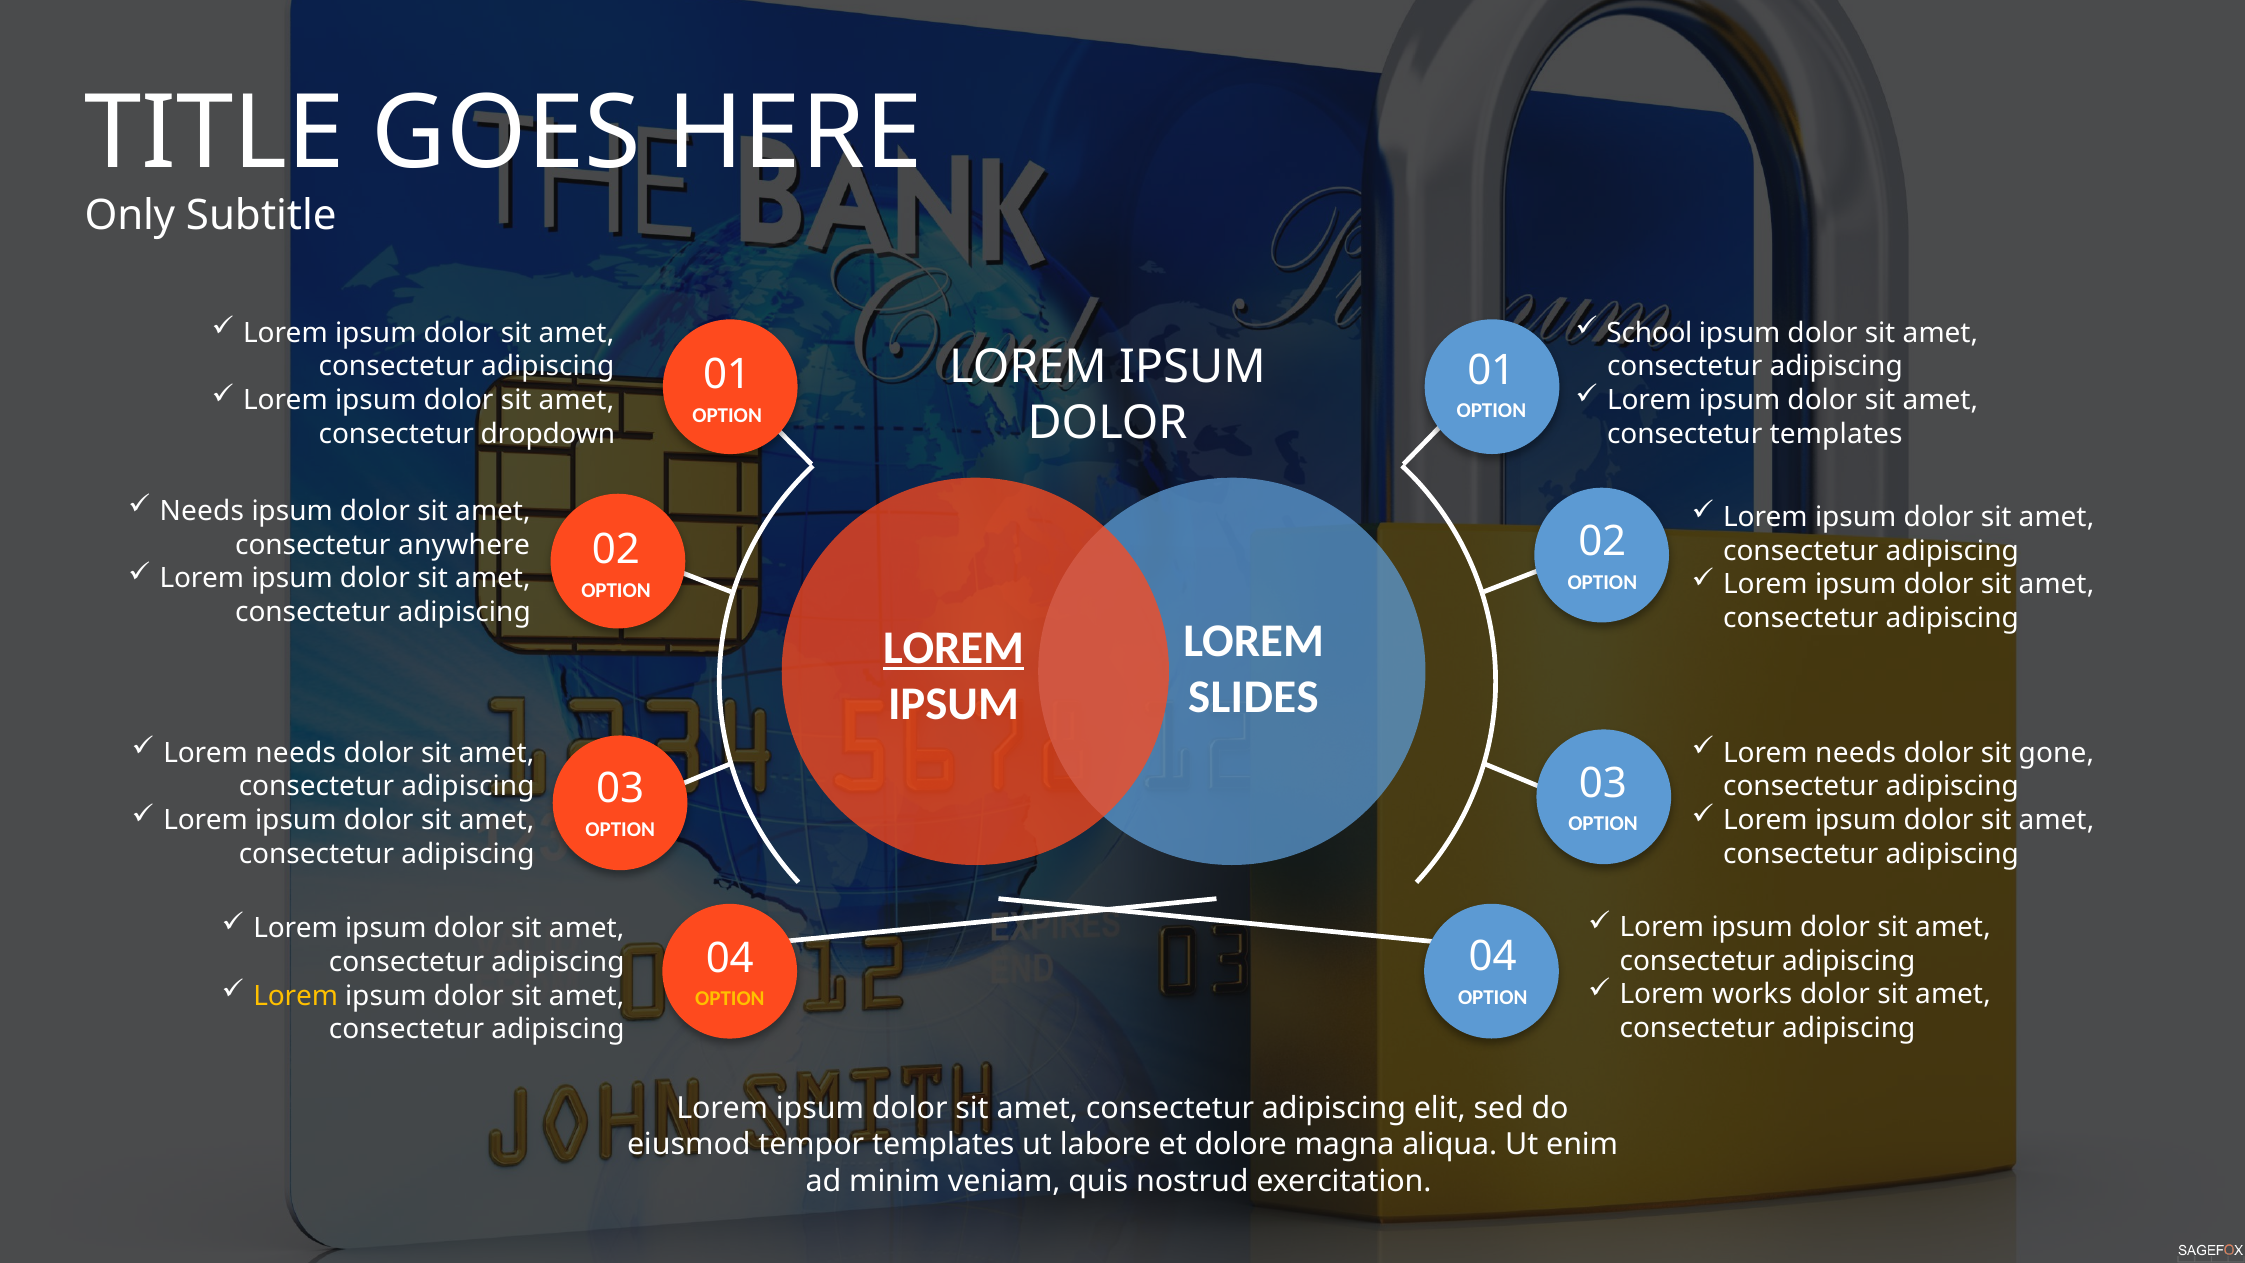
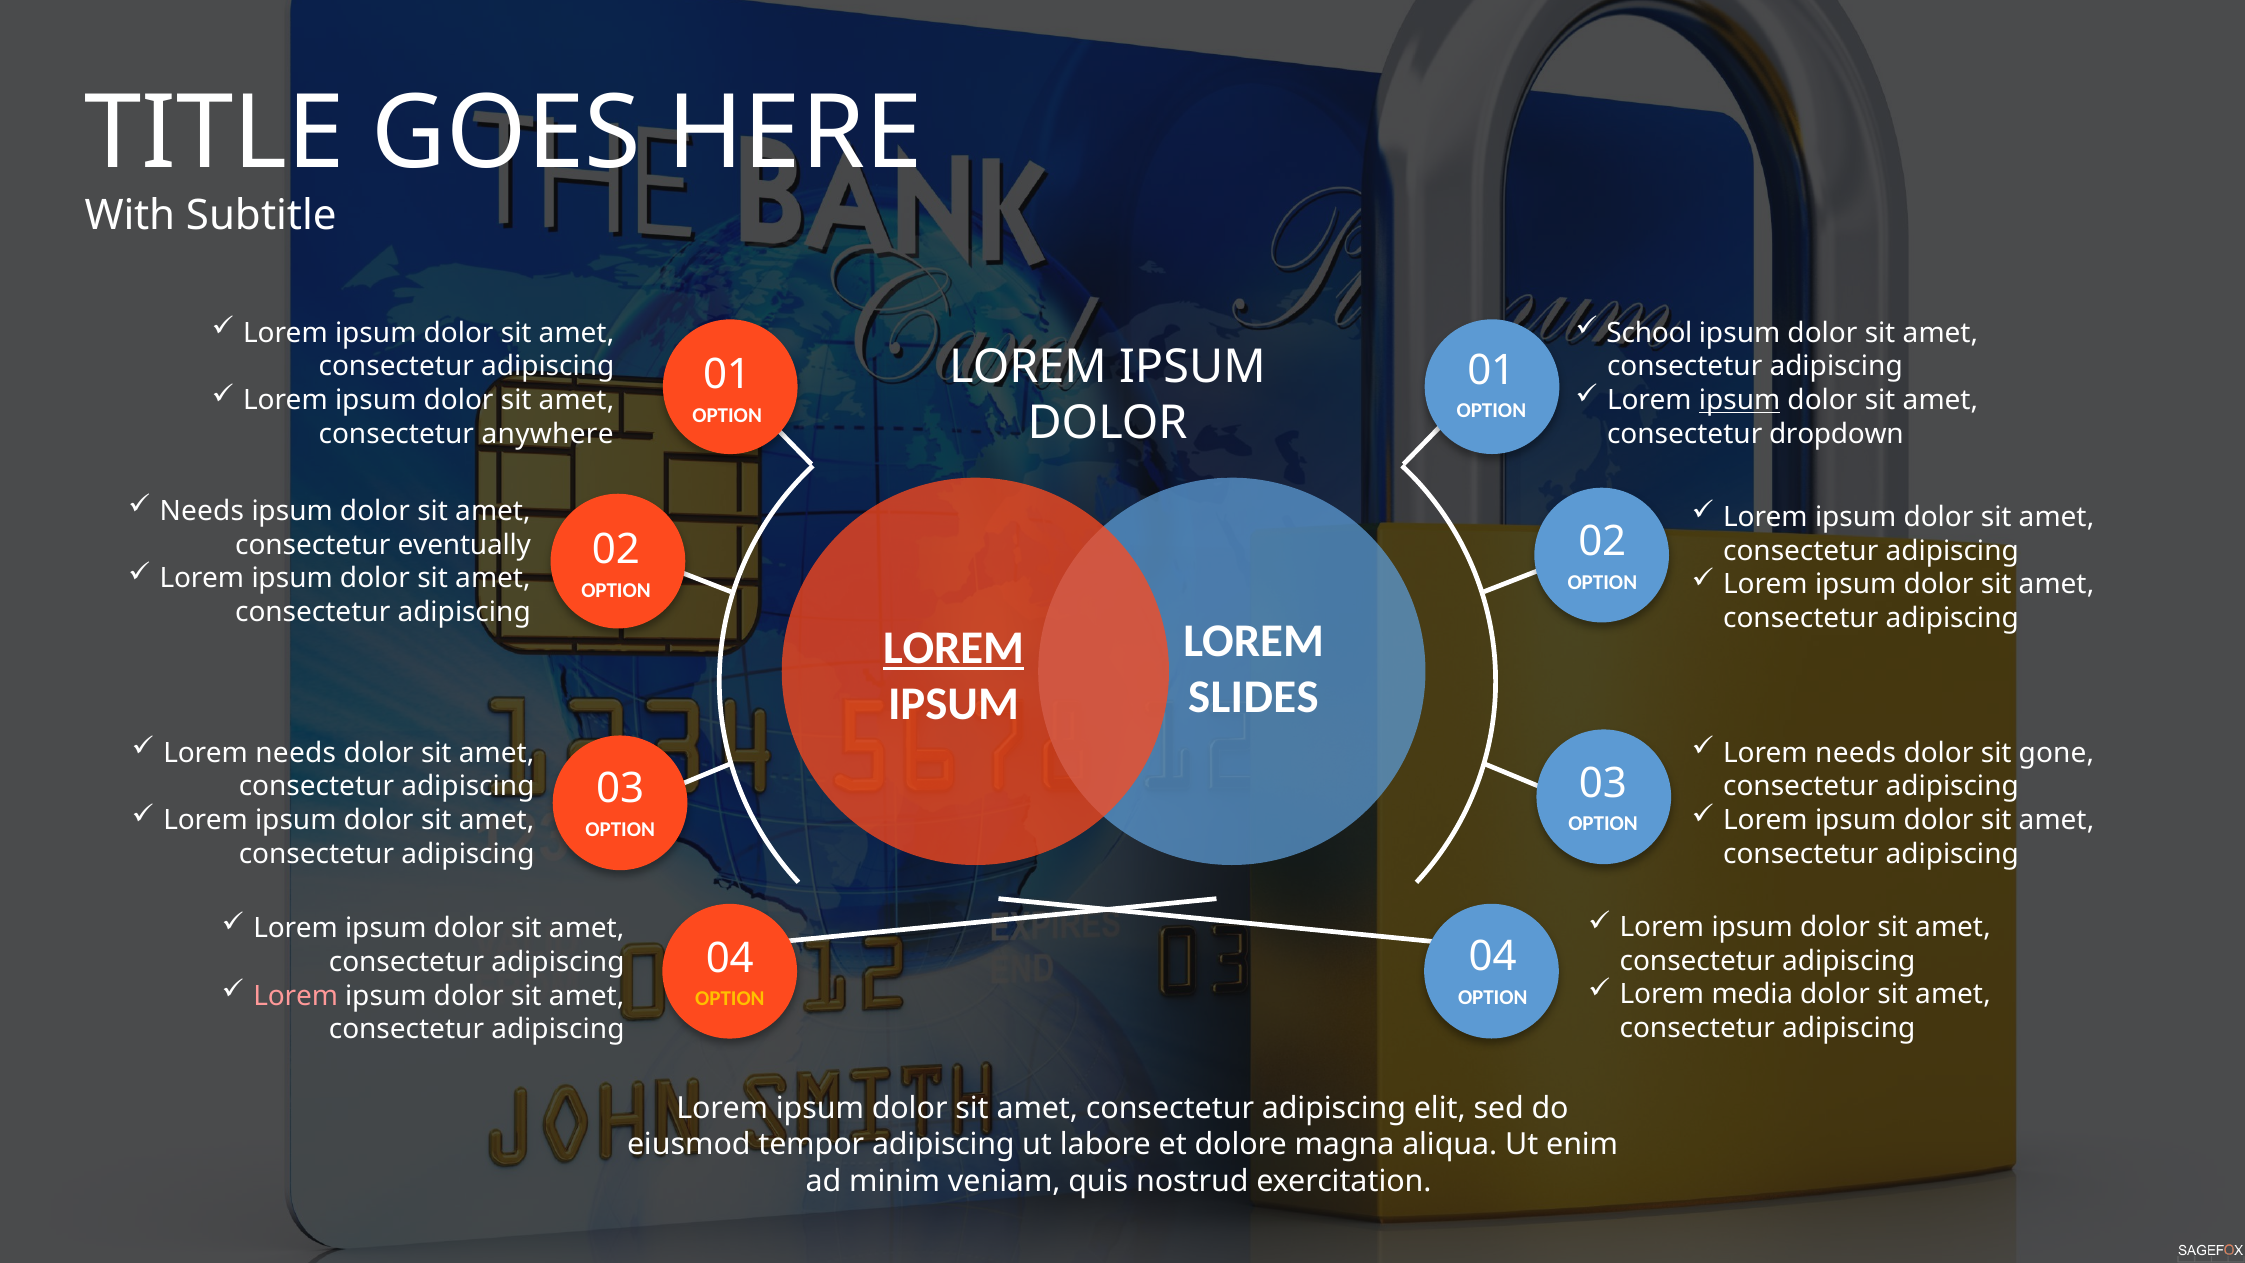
Only: Only -> With
ipsum at (1740, 400) underline: none -> present
dropdown: dropdown -> anywhere
consectetur templates: templates -> dropdown
anywhere: anywhere -> eventually
works: works -> media
Lorem at (296, 996) colour: yellow -> pink
tempor templates: templates -> adipiscing
